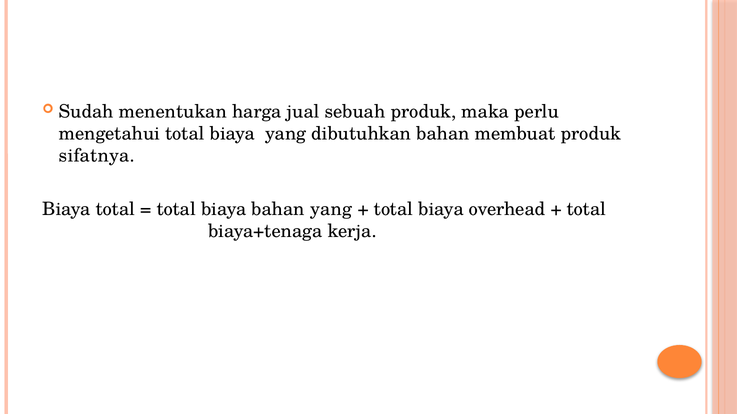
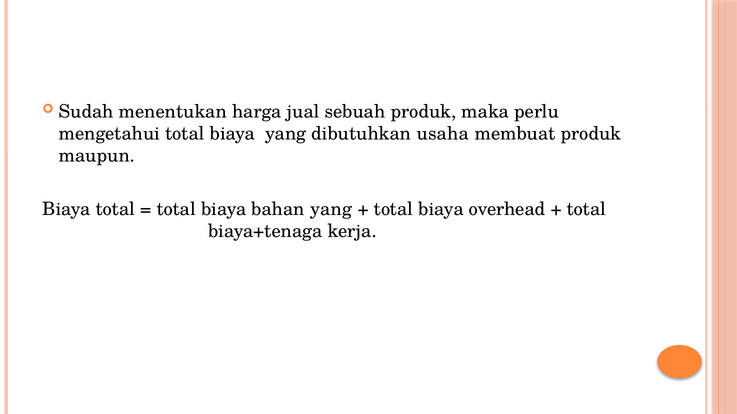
dibutuhkan bahan: bahan -> usaha
sifatnya: sifatnya -> maupun
